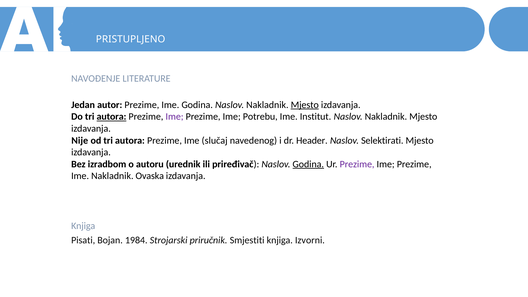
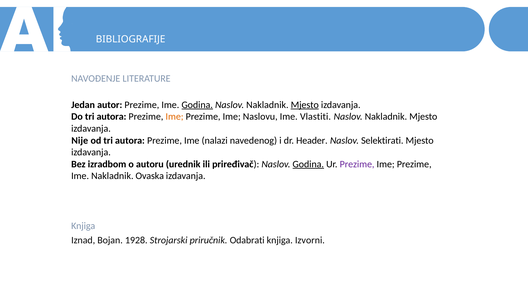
PRISTUPLJENO: PRISTUPLJENO -> BIBLIOGRAFIJE
Godina at (197, 105) underline: none -> present
autora at (111, 117) underline: present -> none
Ime at (175, 117) colour: purple -> orange
Potrebu: Potrebu -> Naslovu
Institut: Institut -> Vlastiti
slučaj: slučaj -> nalazi
Pisati: Pisati -> Iznad
1984: 1984 -> 1928
Smjestiti: Smjestiti -> Odabrati
